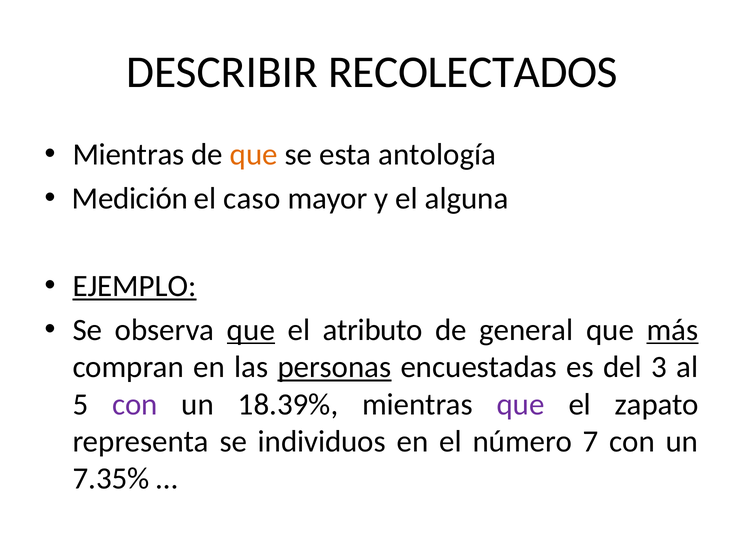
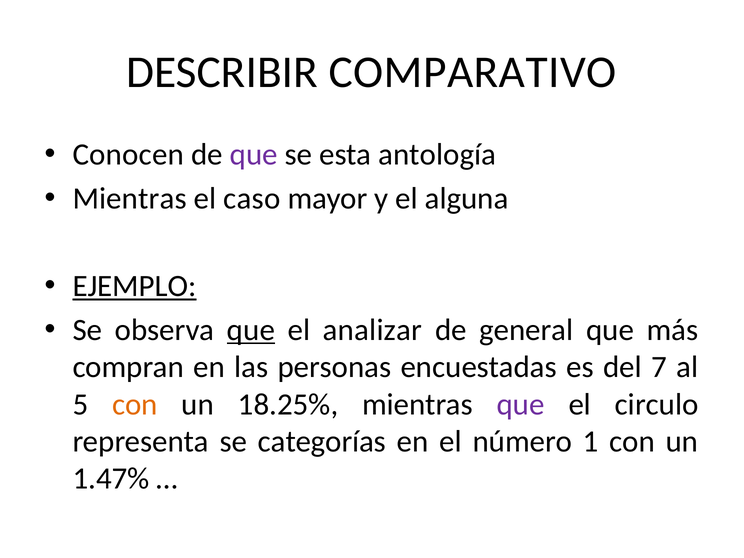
RECOLECTADOS: RECOLECTADOS -> COMPARATIVO
Mientras at (128, 155): Mientras -> Conocen
que at (254, 155) colour: orange -> purple
Medición at (130, 199): Medición -> Mientras
atributo: atributo -> analizar
más underline: present -> none
personas underline: present -> none
3: 3 -> 7
con at (135, 404) colour: purple -> orange
18.39%: 18.39% -> 18.25%
zapato: zapato -> circulo
individuos: individuos -> categorías
7: 7 -> 1
7.35%: 7.35% -> 1.47%
